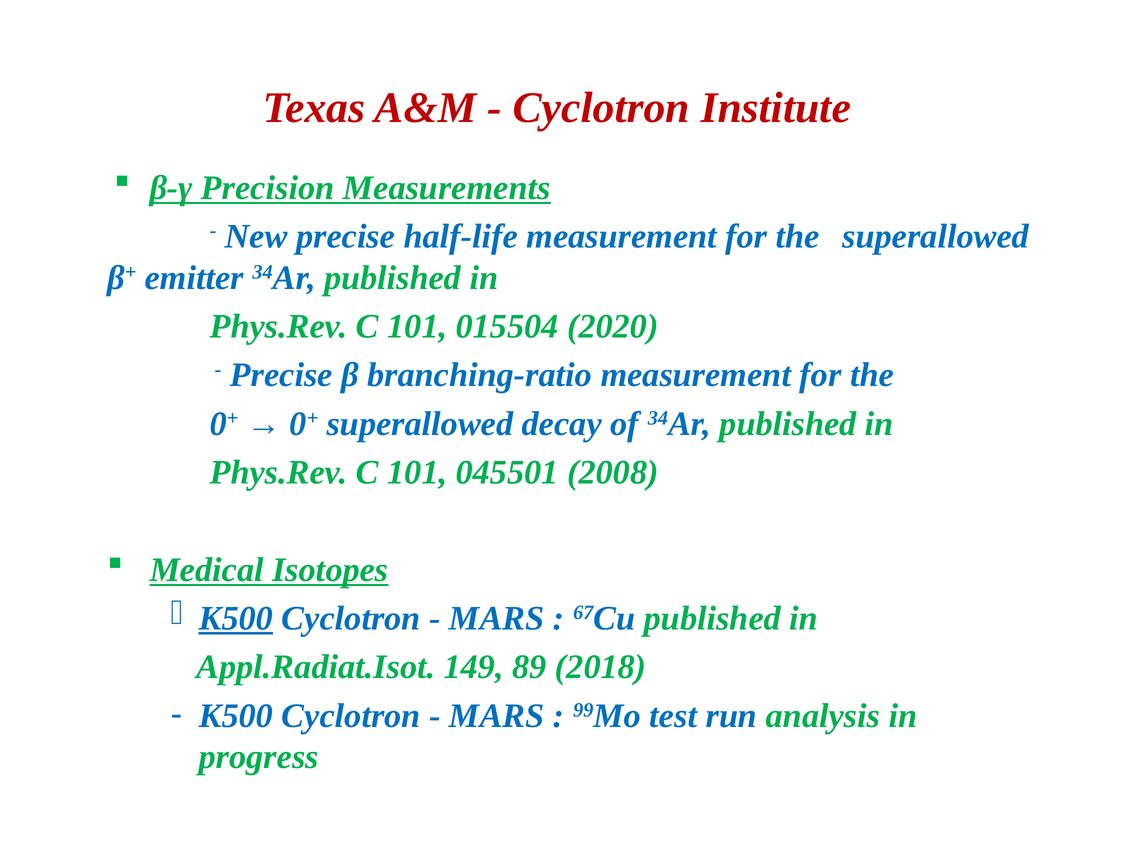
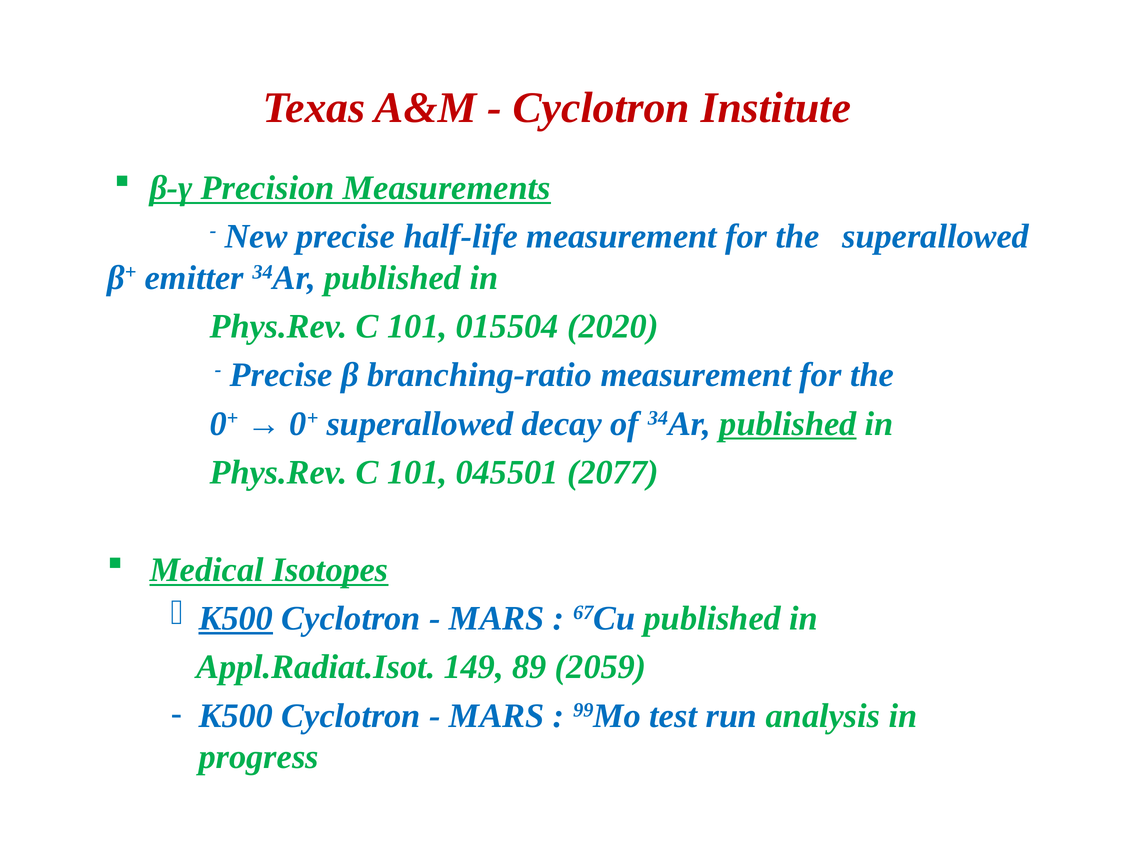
published at (788, 424) underline: none -> present
2008: 2008 -> 2077
2018: 2018 -> 2059
